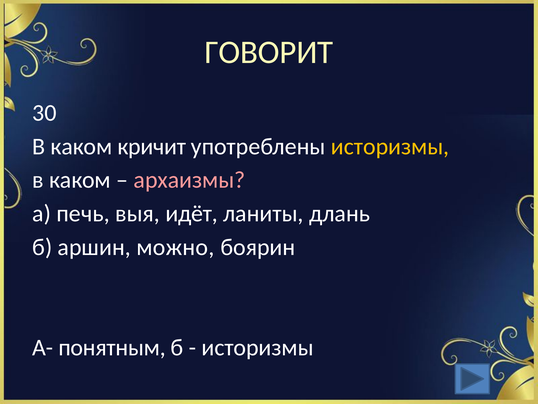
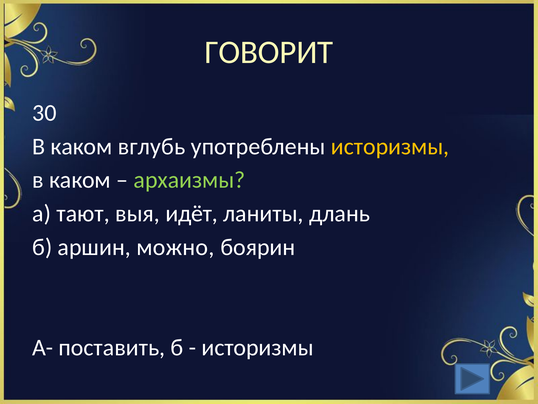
кричит: кричит -> вглубь
архаизмы colour: pink -> light green
печь: печь -> тают
понятным: понятным -> поставить
